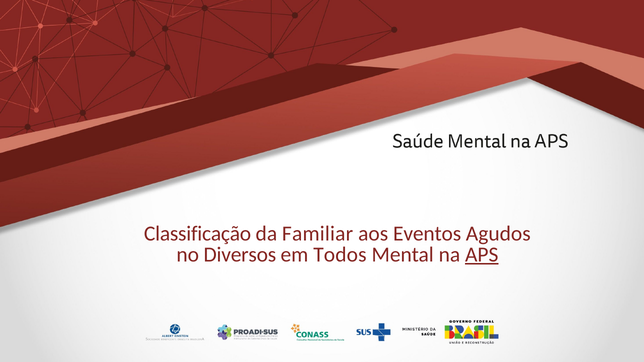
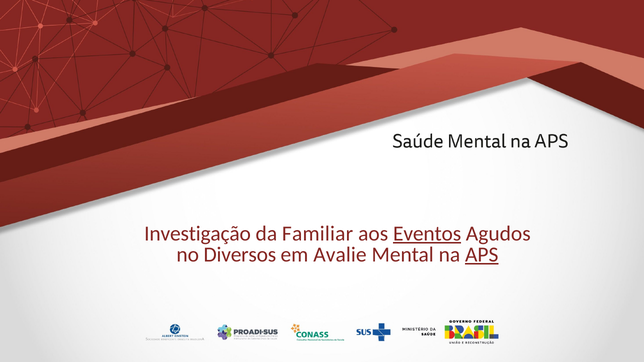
Classificação: Classificação -> Investigação
Eventos underline: none -> present
Todos: Todos -> Avalie
